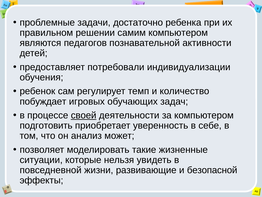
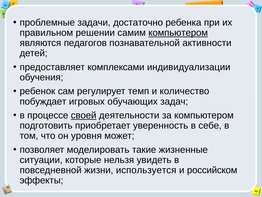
компьютером at (178, 33) underline: none -> present
потребовали: потребовали -> комплексами
анализ: анализ -> уровня
развивающие: развивающие -> используется
безопасной: безопасной -> российском
